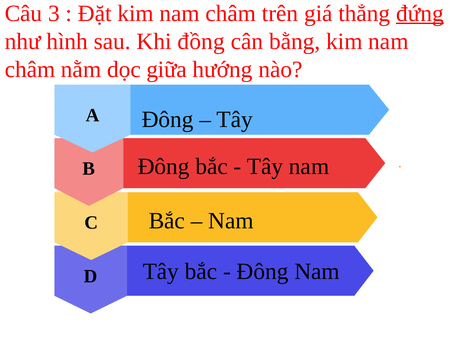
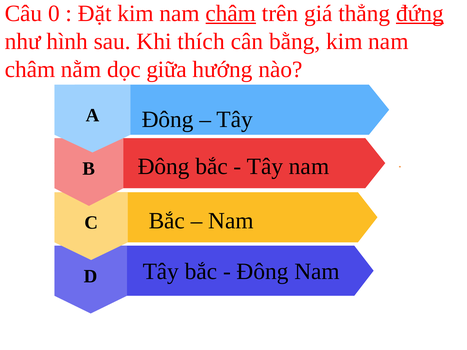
3: 3 -> 0
châm at (231, 13) underline: none -> present
đồng: đồng -> thích
